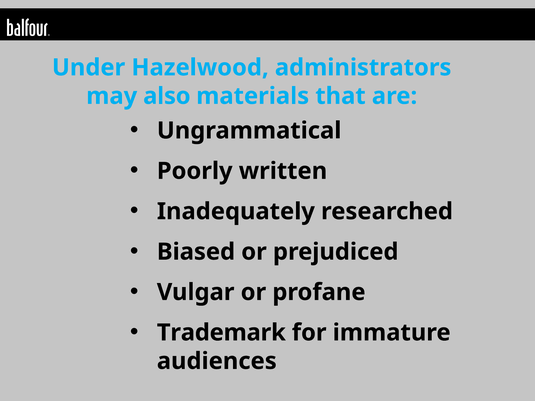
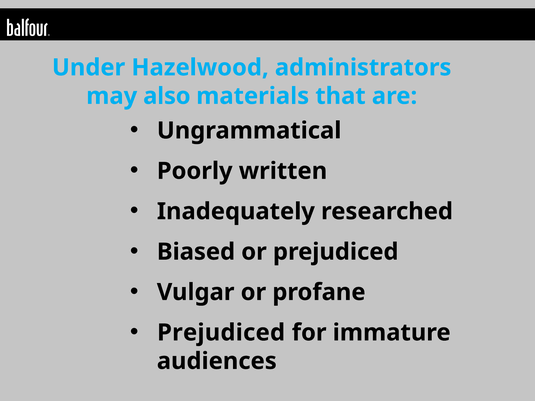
Trademark at (221, 333): Trademark -> Prejudiced
